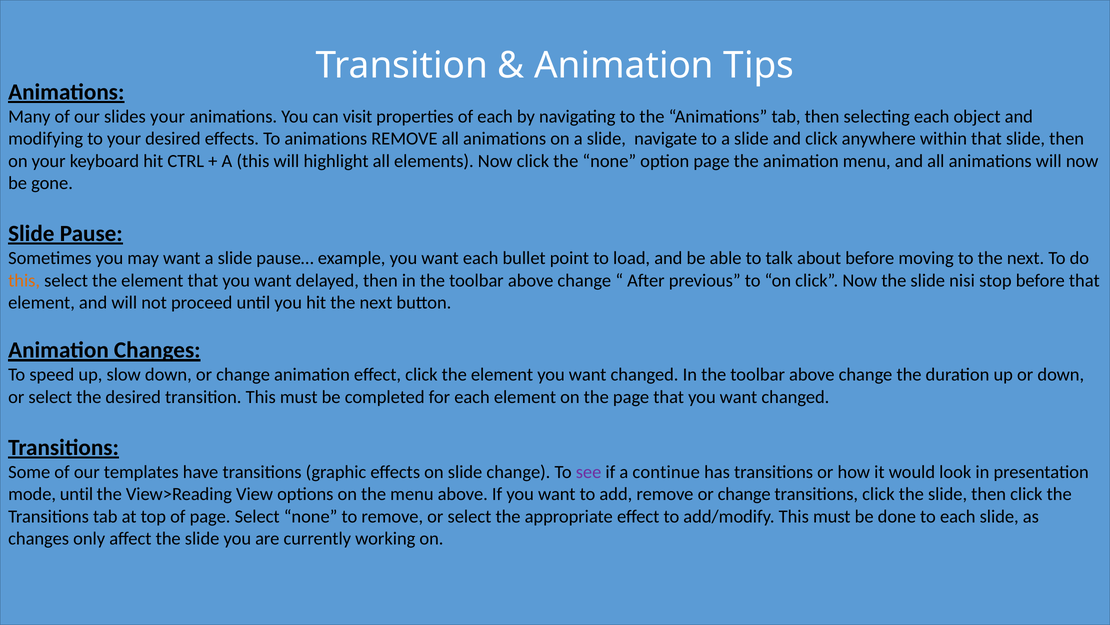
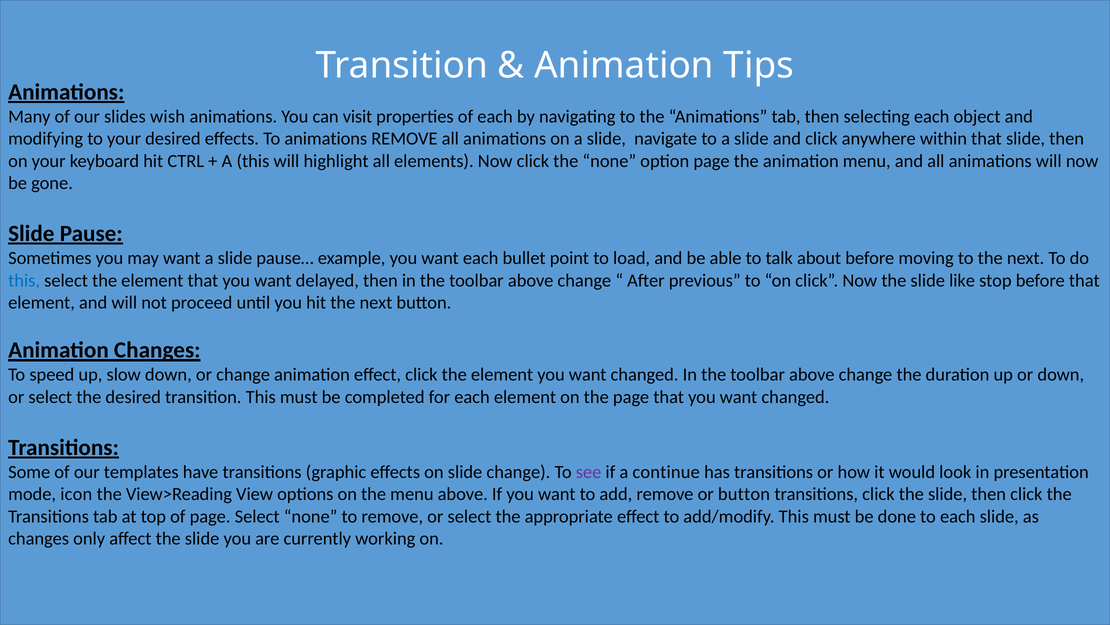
slides your: your -> wish
this at (24, 280) colour: orange -> blue
nisi: nisi -> like
mode until: until -> icon
remove or change: change -> button
